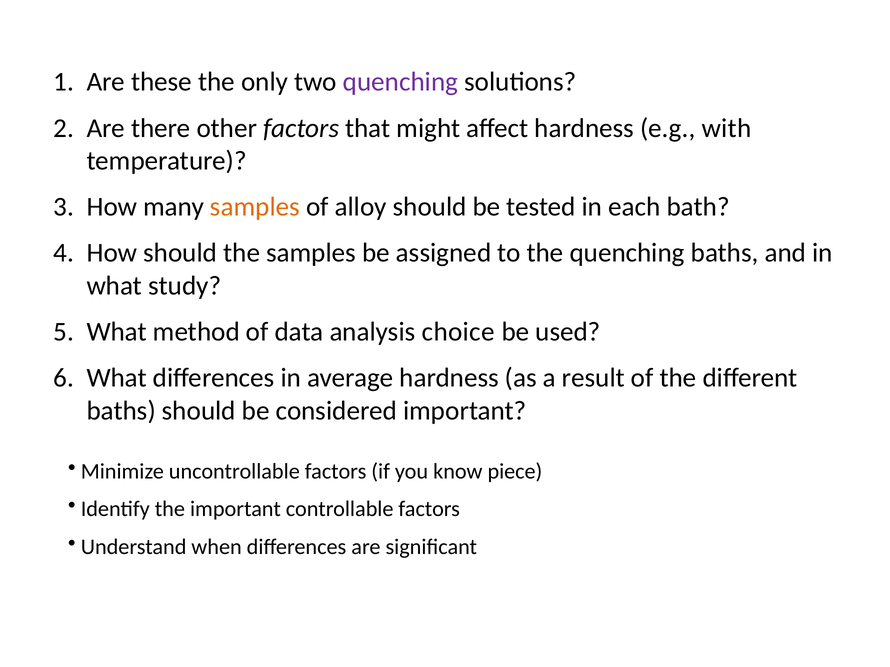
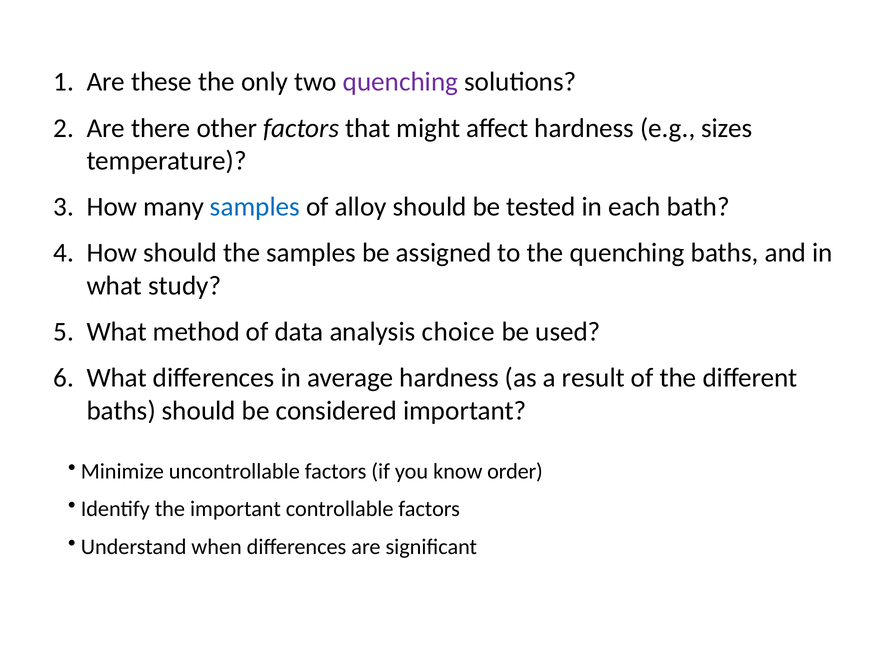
with: with -> sizes
samples at (255, 207) colour: orange -> blue
piece: piece -> order
